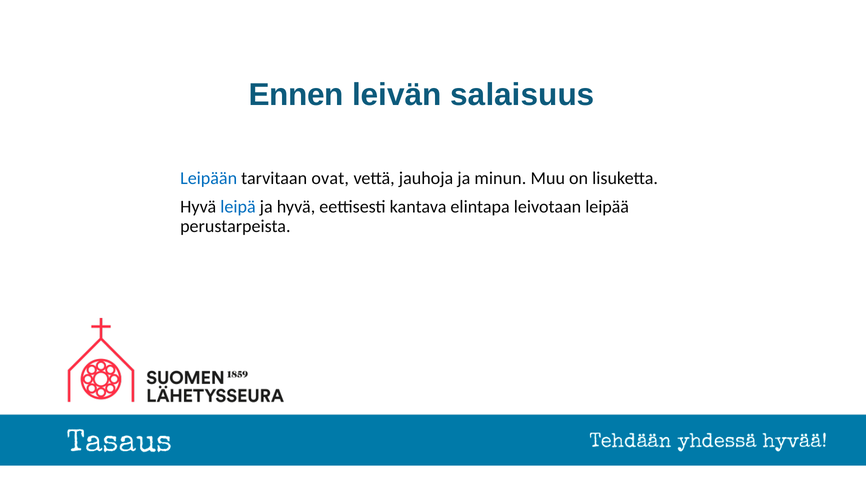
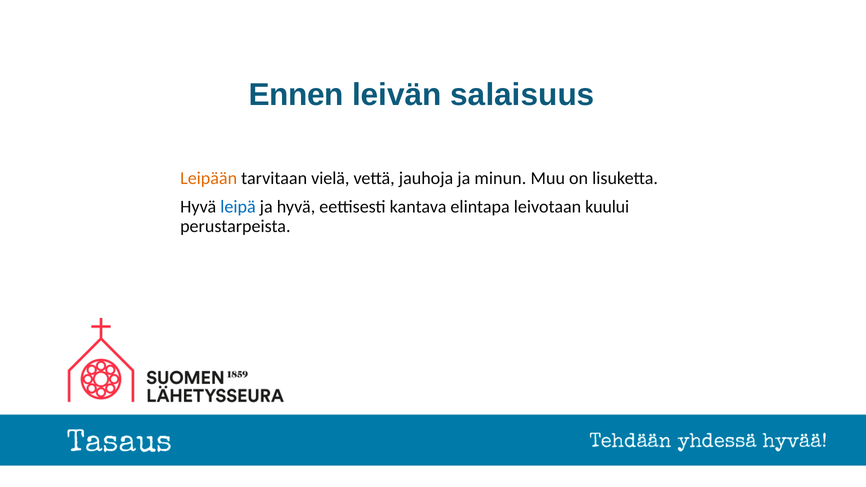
Leipään colour: blue -> orange
ovat: ovat -> vielä
leipää: leipää -> kuului
